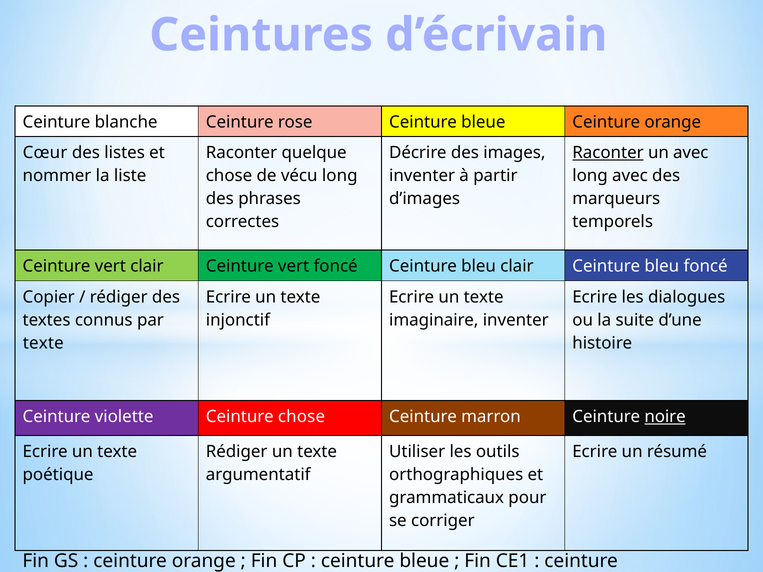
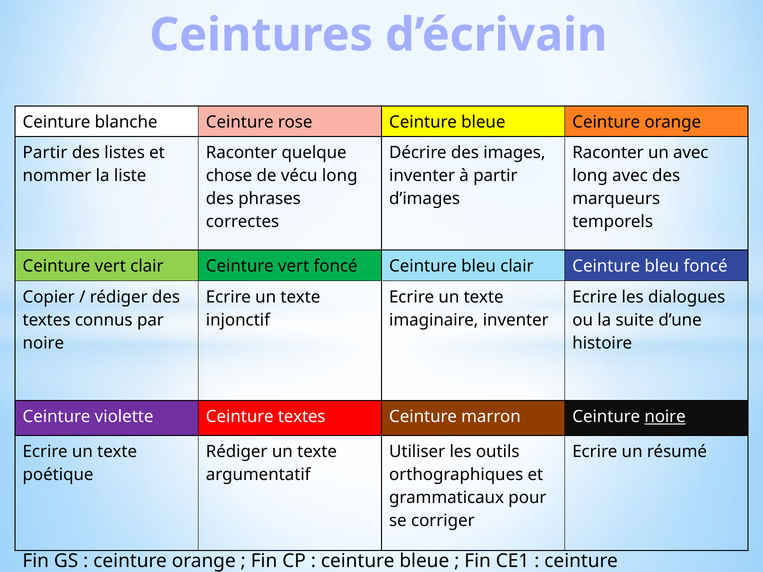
Cœur at (45, 153): Cœur -> Partir
Raconter at (608, 153) underline: present -> none
texte at (43, 343): texte -> noire
Ceinture chose: chose -> textes
